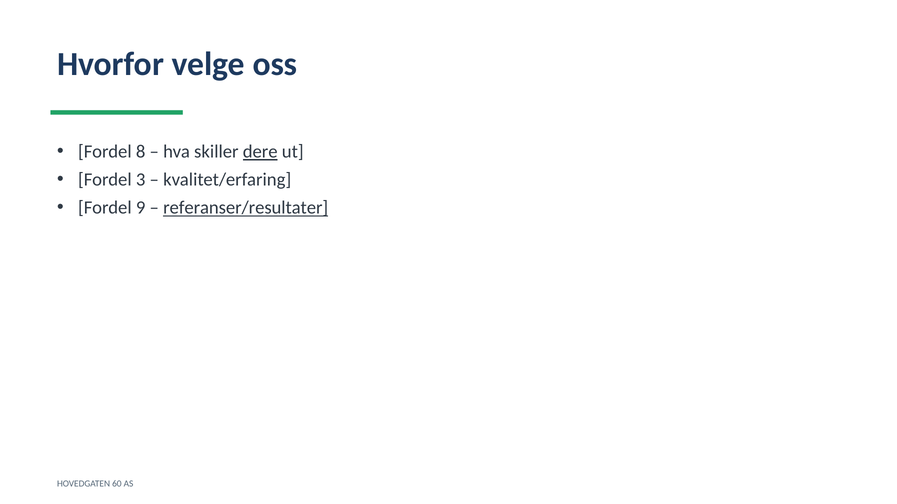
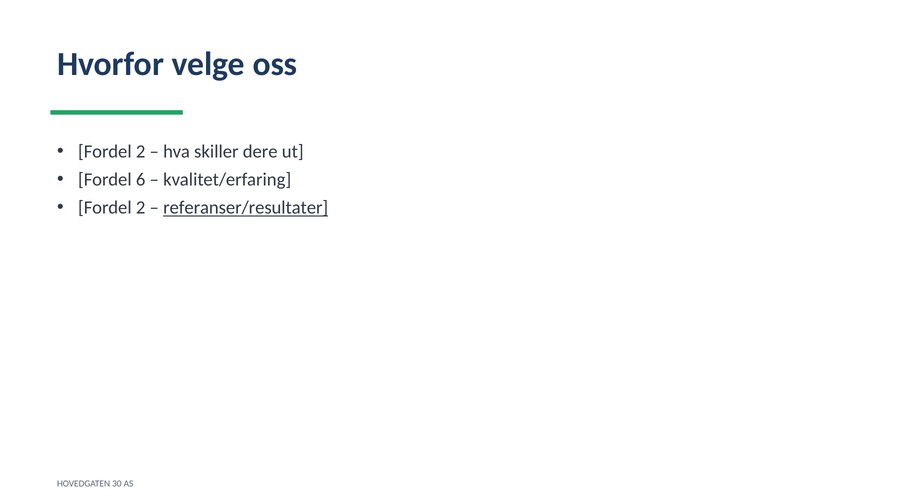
8 at (141, 152): 8 -> 2
dere underline: present -> none
3: 3 -> 6
9 at (141, 208): 9 -> 2
60: 60 -> 30
